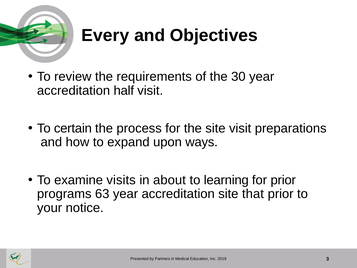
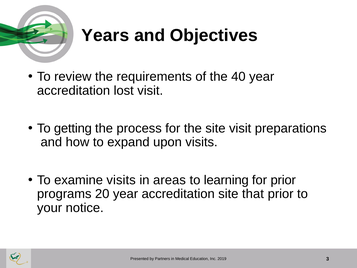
Every: Every -> Years
30: 30 -> 40
half: half -> lost
certain: certain -> getting
upon ways: ways -> visits
about: about -> areas
63: 63 -> 20
